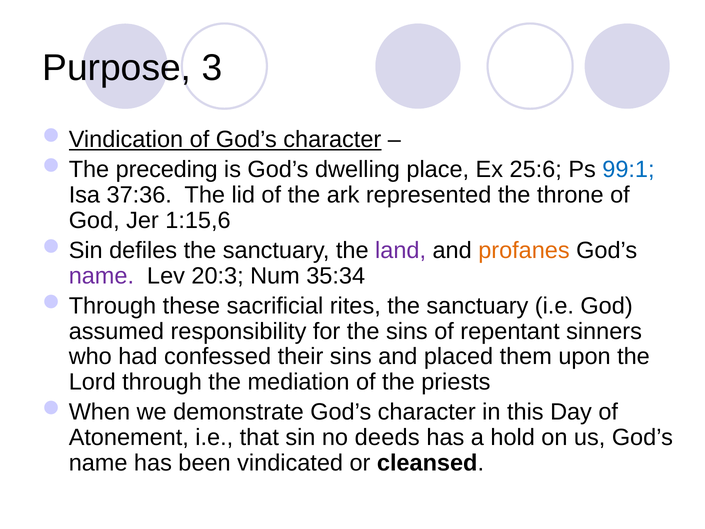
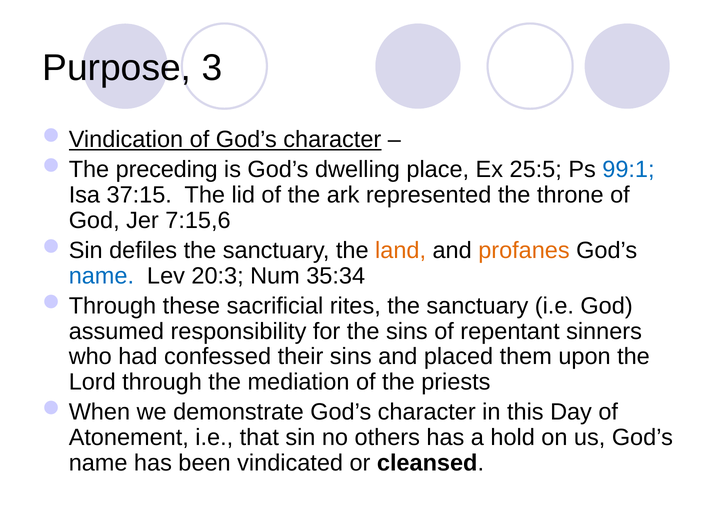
25:6: 25:6 -> 25:5
37:36: 37:36 -> 37:15
1:15,6: 1:15,6 -> 7:15,6
land colour: purple -> orange
name at (101, 276) colour: purple -> blue
deeds: deeds -> others
